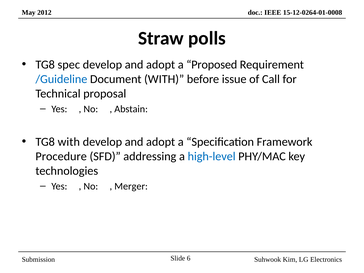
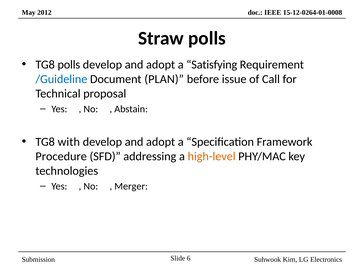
TG8 spec: spec -> polls
Proposed: Proposed -> Satisfying
Document WITH: WITH -> PLAN
high-level colour: blue -> orange
